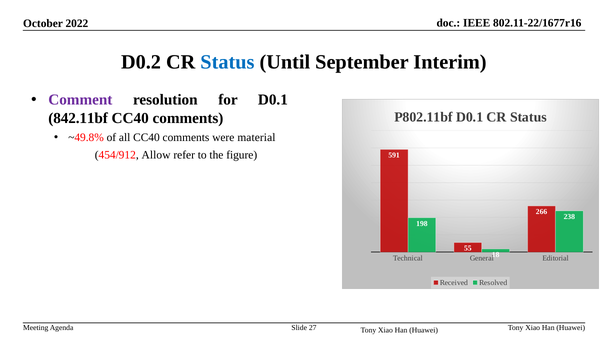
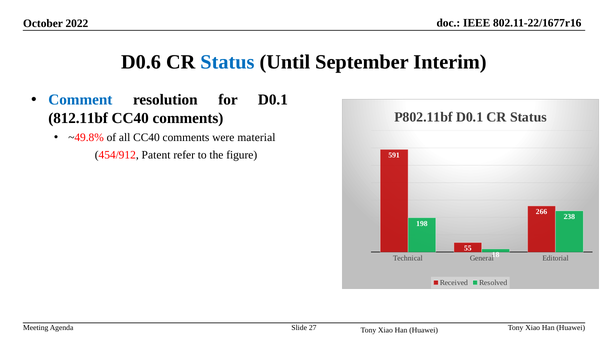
D0.2: D0.2 -> D0.6
Comment colour: purple -> blue
842.11bf: 842.11bf -> 812.11bf
Allow: Allow -> Patent
